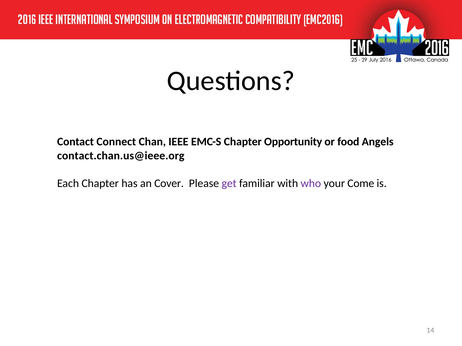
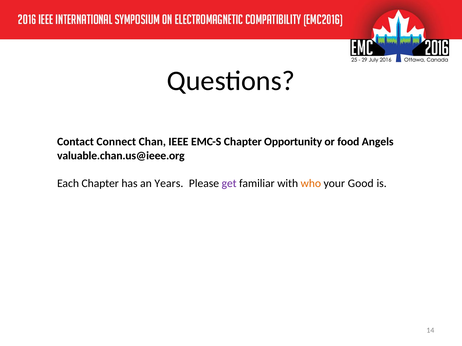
contact.chan.us@ieee.org: contact.chan.us@ieee.org -> valuable.chan.us@ieee.org
Cover: Cover -> Years
who colour: purple -> orange
Come: Come -> Good
